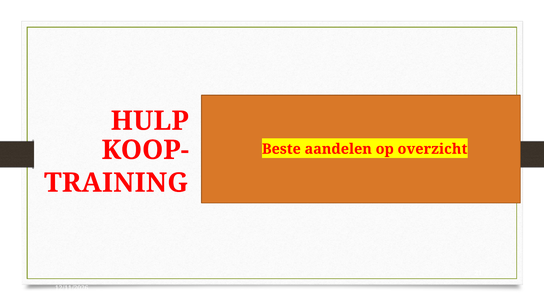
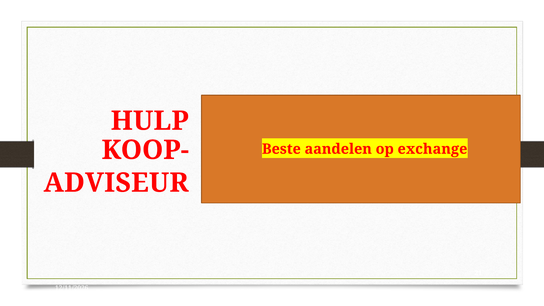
overzicht: overzicht -> exchange
TRAINING: TRAINING -> ADVISEUR
